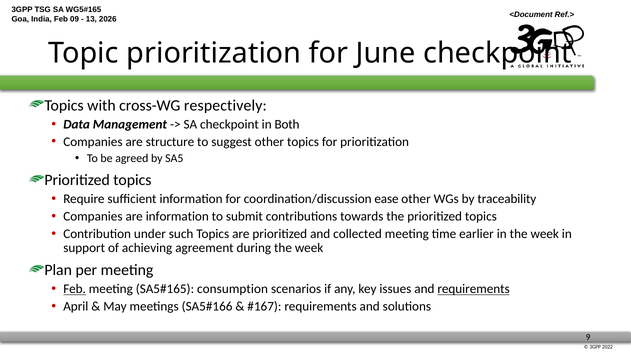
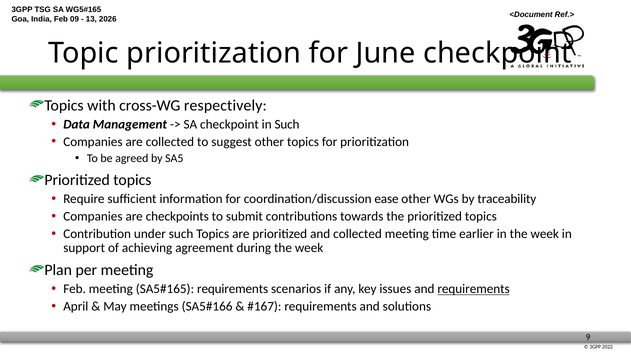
in Both: Both -> Such
are structure: structure -> collected
are information: information -> checkpoints
Feb at (75, 289) underline: present -> none
consumption at (233, 289): consumption -> requirements
